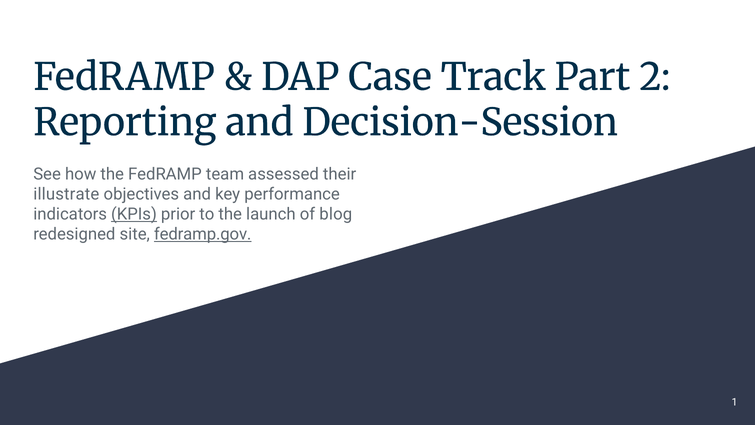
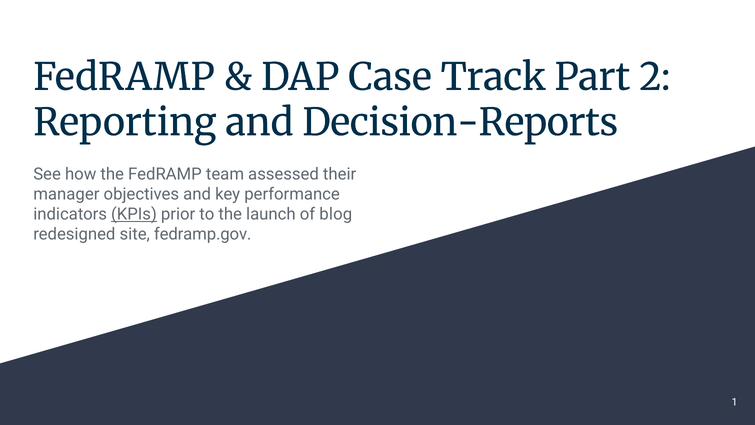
Decision-Session: Decision-Session -> Decision-Reports
illustrate: illustrate -> manager
fedramp.gov underline: present -> none
